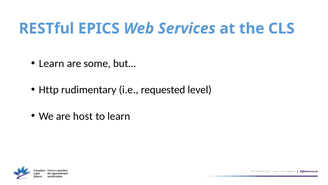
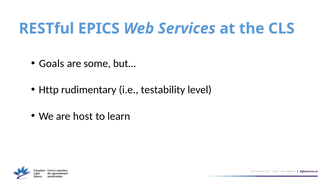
Learn at (52, 63): Learn -> Goals
requested: requested -> testability
